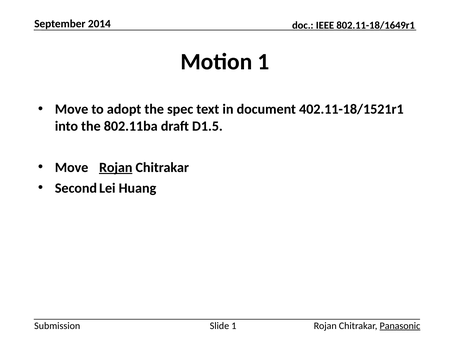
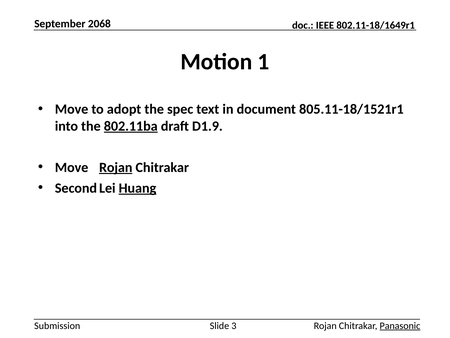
2014: 2014 -> 2068
402.11-18/1521r1: 402.11-18/1521r1 -> 805.11-18/1521r1
802.11ba underline: none -> present
D1.5: D1.5 -> D1.9
Huang underline: none -> present
Slide 1: 1 -> 3
